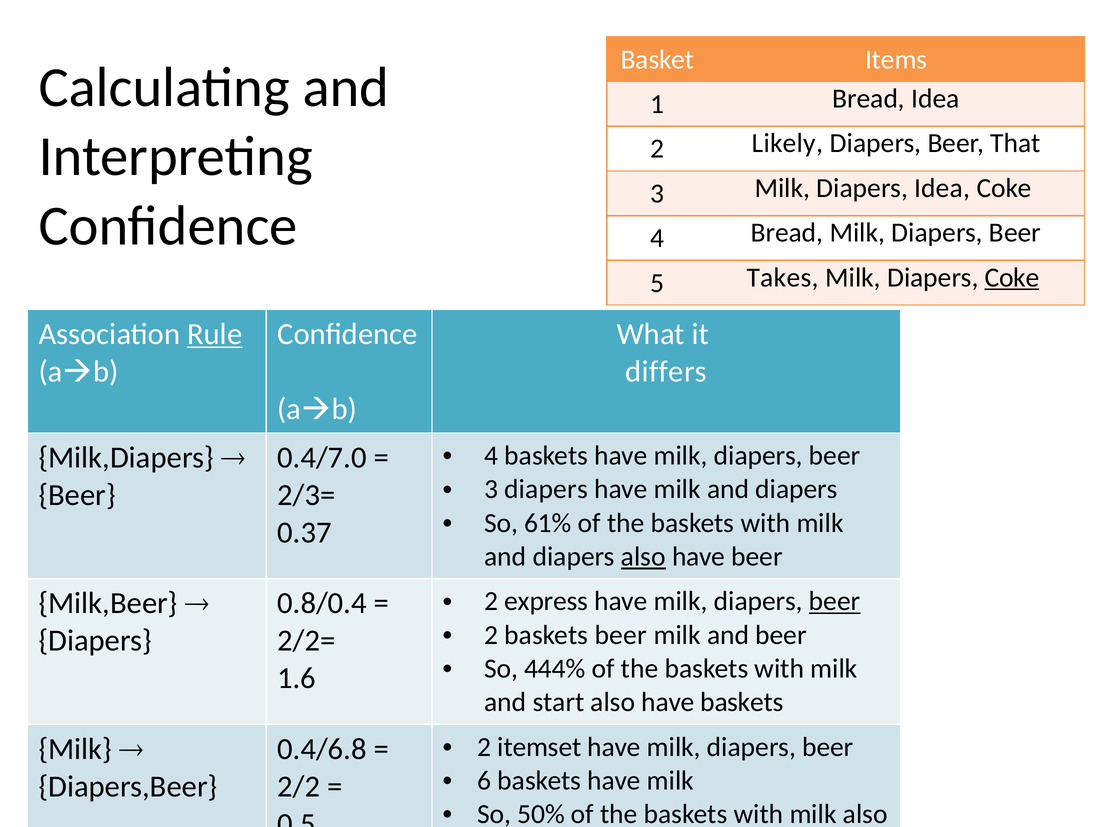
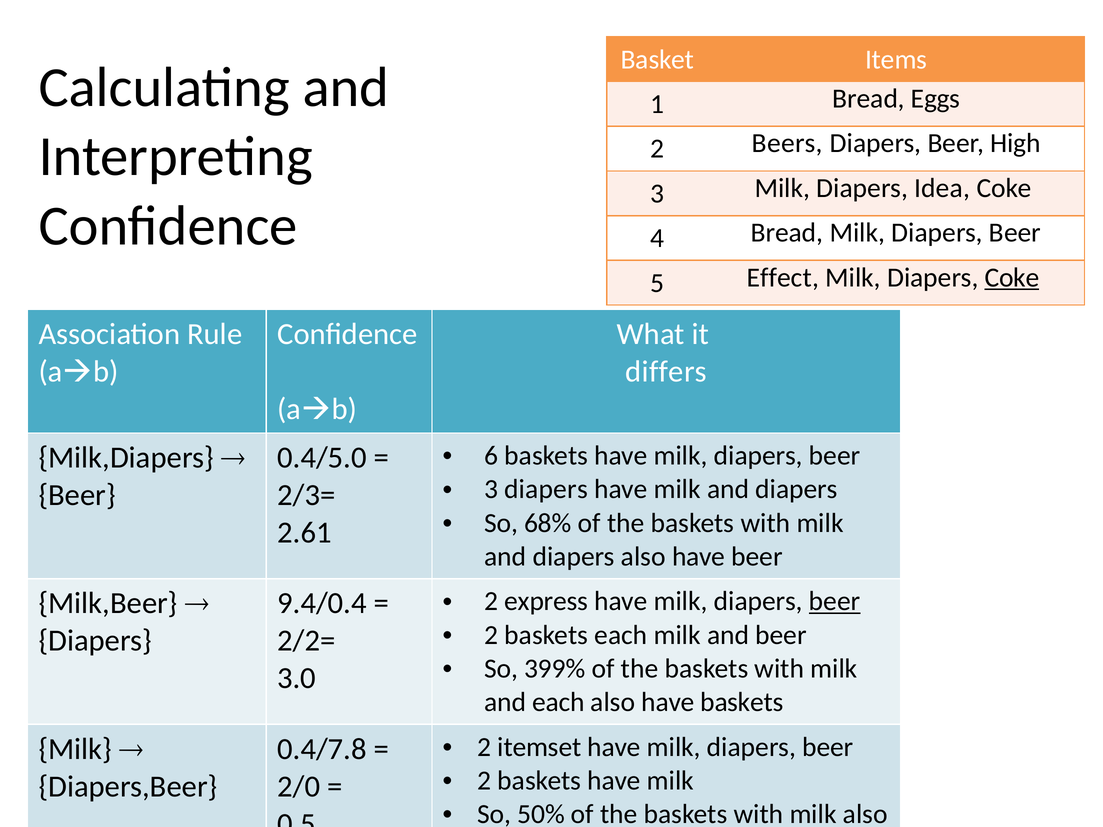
Bread Idea: Idea -> Eggs
Likely: Likely -> Beers
That: That -> High
Takes: Takes -> Effect
Rule underline: present -> none
4 at (491, 456): 4 -> 6
0.4/7.0: 0.4/7.0 -> 0.4/5.0
61%: 61% -> 68%
0.37: 0.37 -> 2.61
also at (643, 557) underline: present -> none
0.8/0.4: 0.8/0.4 -> 9.4/0.4
baskets beer: beer -> each
444%: 444% -> 399%
1.6: 1.6 -> 3.0
and start: start -> each
0.4/6.8: 0.4/6.8 -> 0.4/7.8
6 at (484, 781): 6 -> 2
2/2: 2/2 -> 2/0
